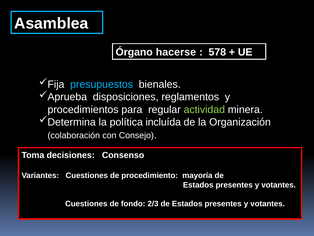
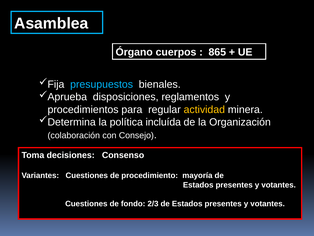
hacerse: hacerse -> cuerpos
578: 578 -> 865
actividad colour: light green -> yellow
